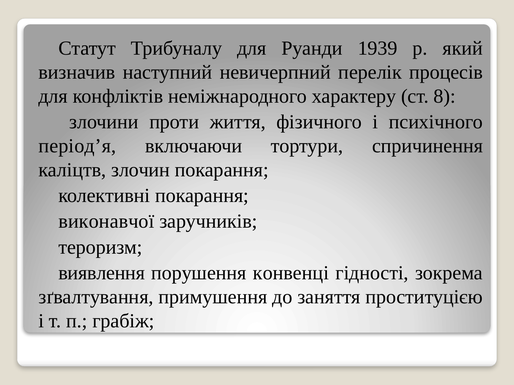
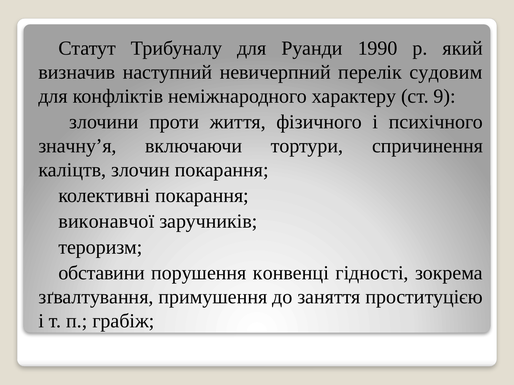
1939: 1939 -> 1990
процесів: процесів -> судовим
8: 8 -> 9
період’я: період’я -> значну’я
виявлення: виявлення -> обставини
